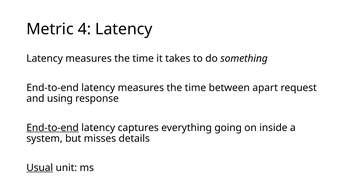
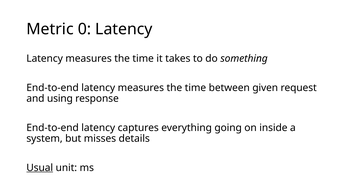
4: 4 -> 0
apart: apart -> given
End-to-end at (53, 127) underline: present -> none
